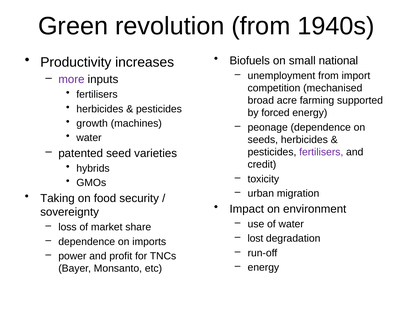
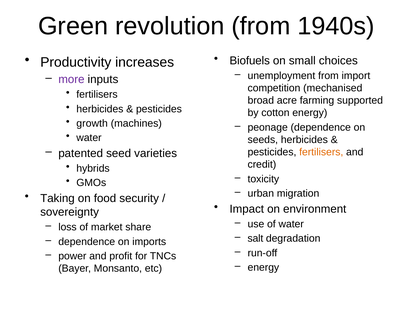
national: national -> choices
forced: forced -> cotton
fertilisers at (321, 152) colour: purple -> orange
lost: lost -> salt
